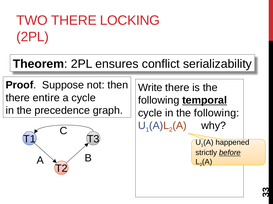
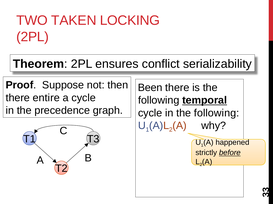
TWO THERE: THERE -> TAKEN
Write: Write -> Been
